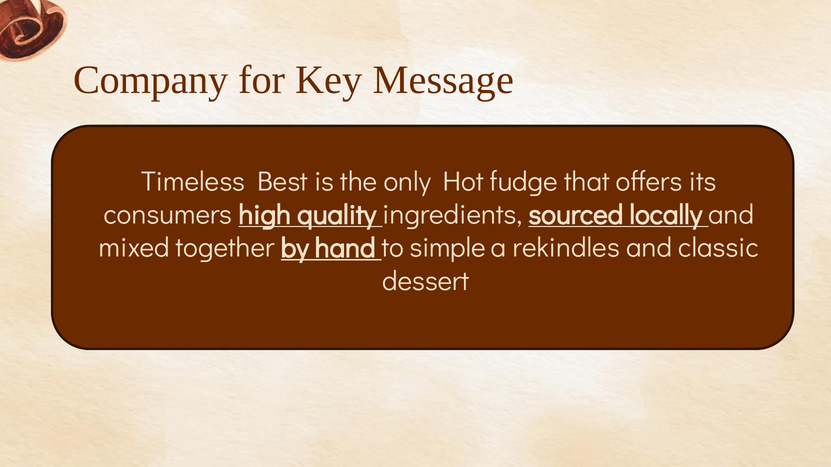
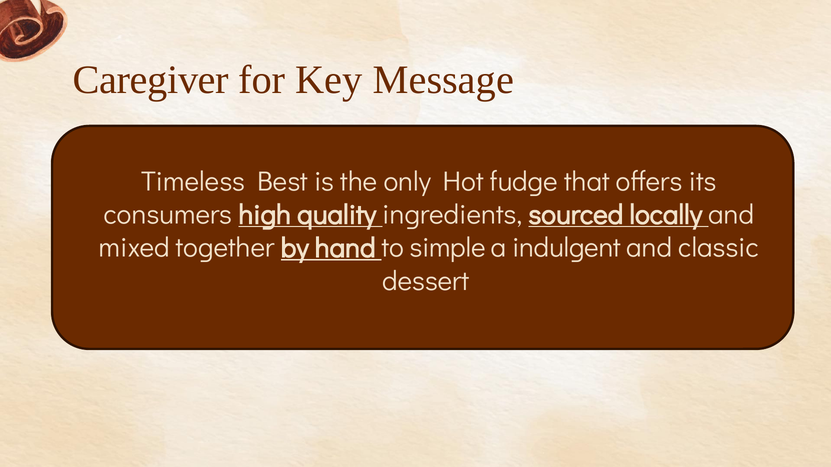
Company: Company -> Caregiver
rekindles: rekindles -> indulgent
